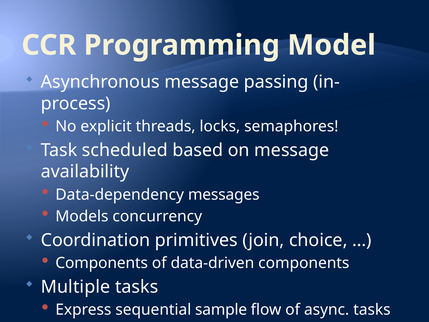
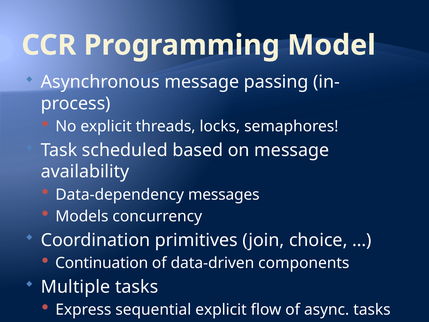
Components at (102, 263): Components -> Continuation
sequential sample: sample -> explicit
